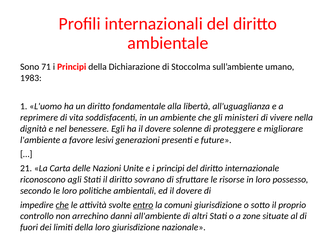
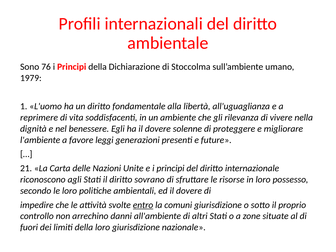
71: 71 -> 76
1983: 1983 -> 1979
ministeri: ministeri -> rilevanza
lesivi: lesivi -> leggi
che at (62, 205) underline: present -> none
